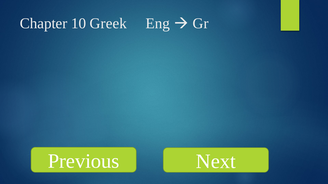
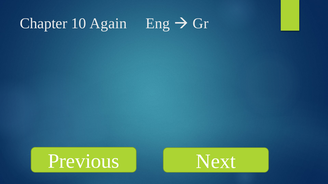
Greek: Greek -> Again
